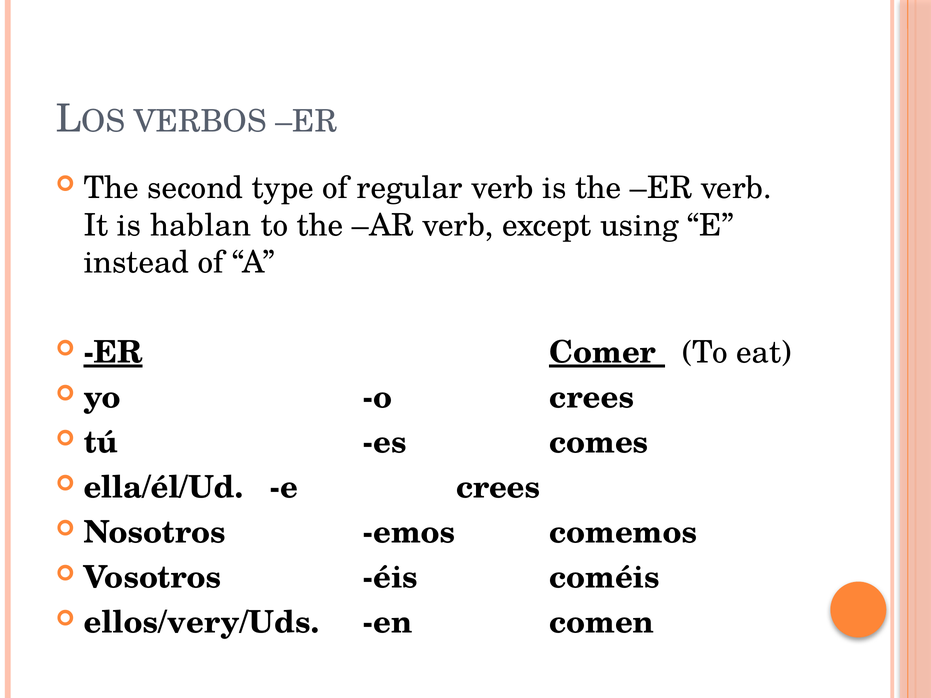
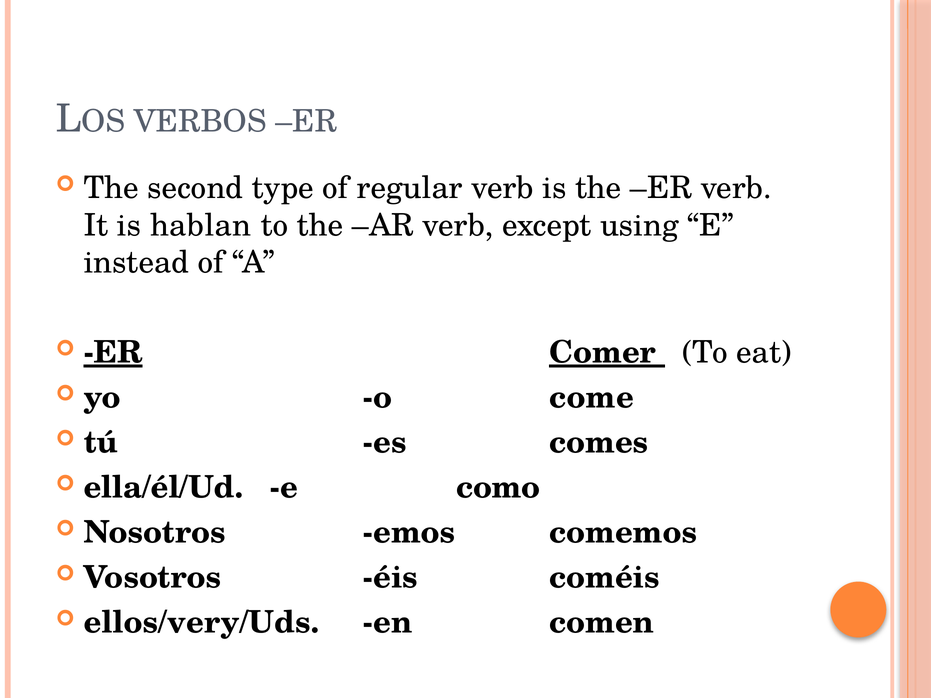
o crees: crees -> come
e crees: crees -> como
